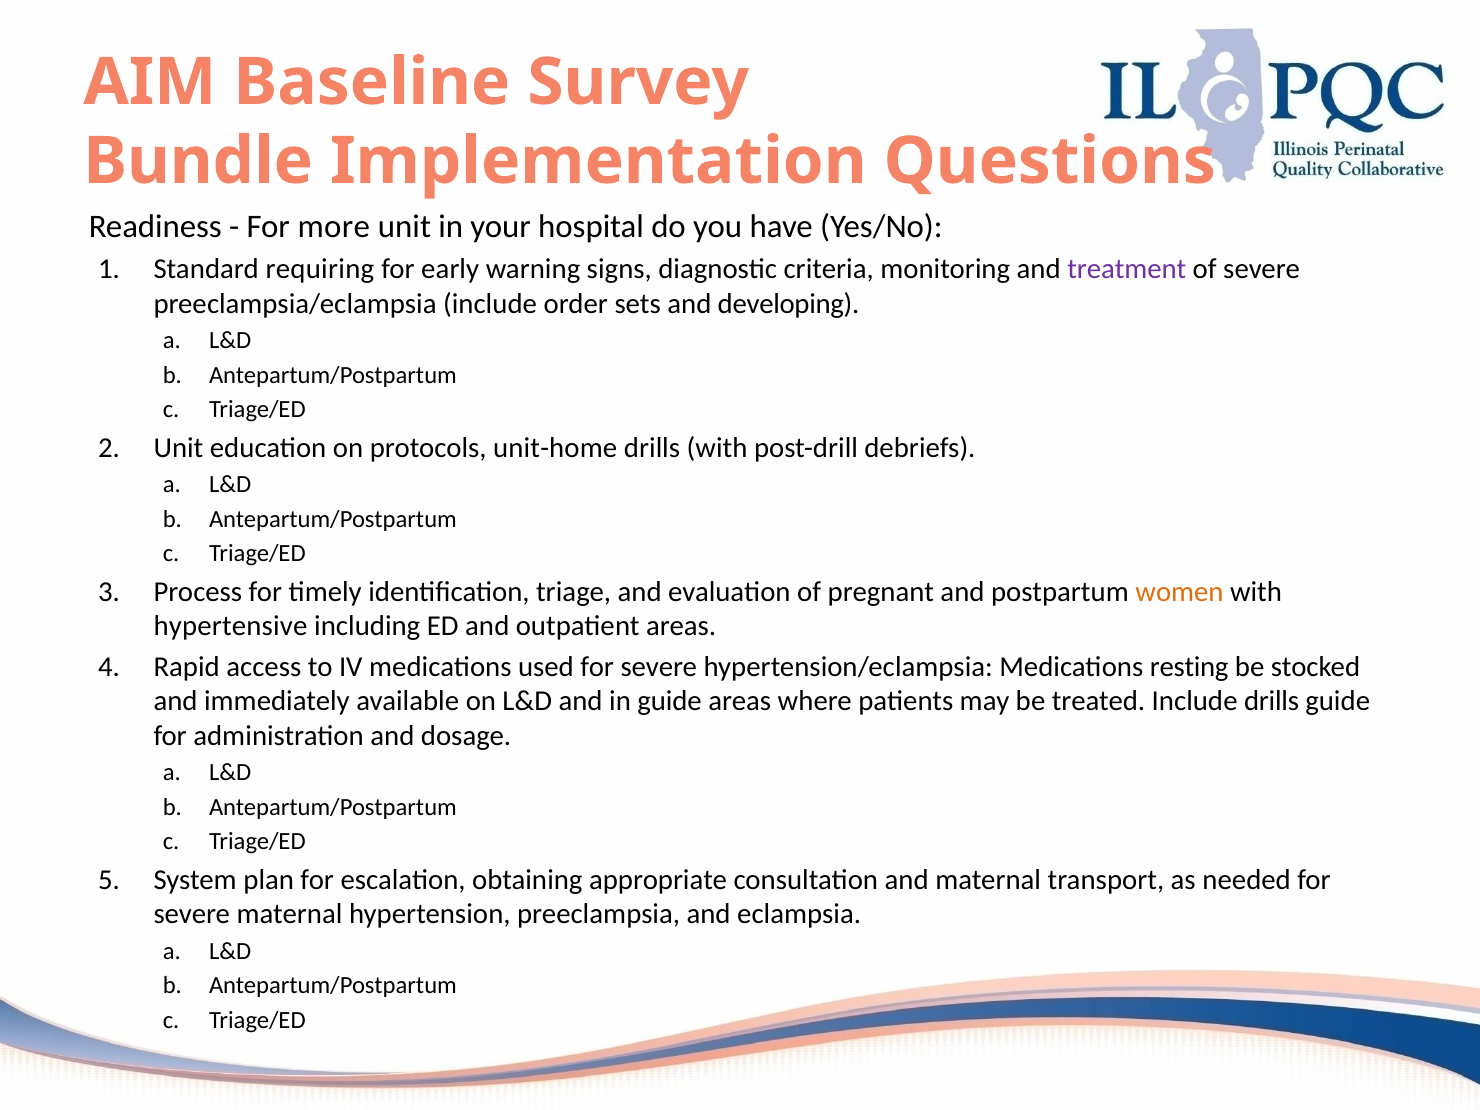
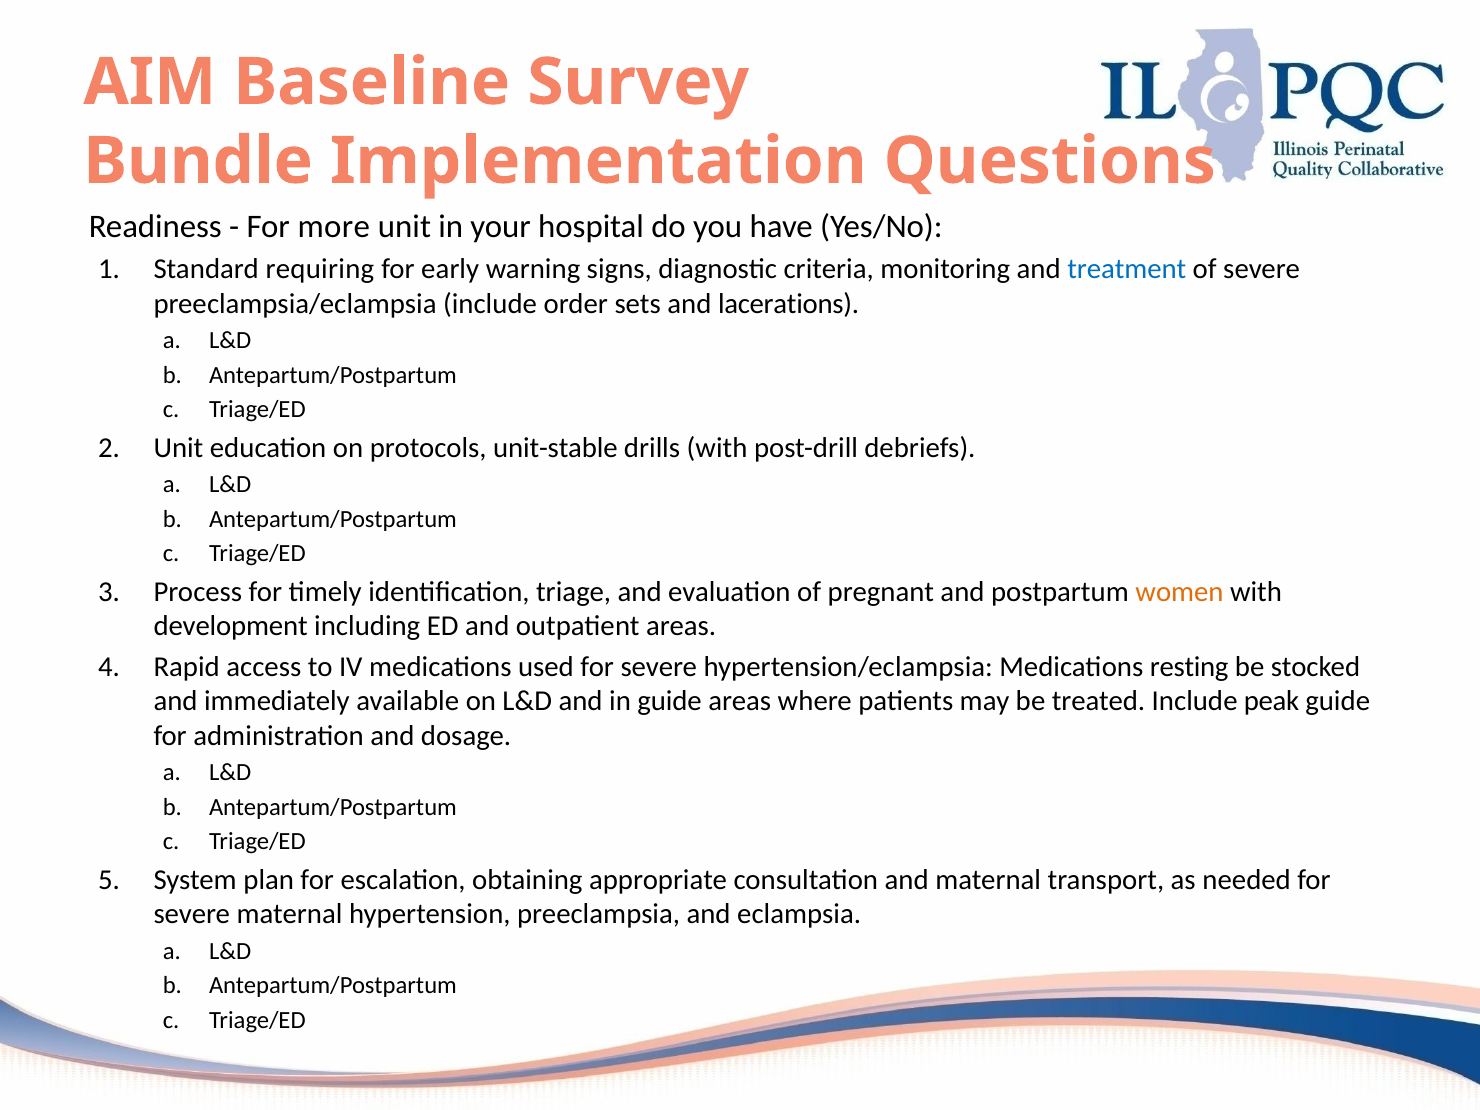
treatment colour: purple -> blue
developing: developing -> lacerations
unit-home: unit-home -> unit-stable
hypertensive: hypertensive -> development
Include drills: drills -> peak
